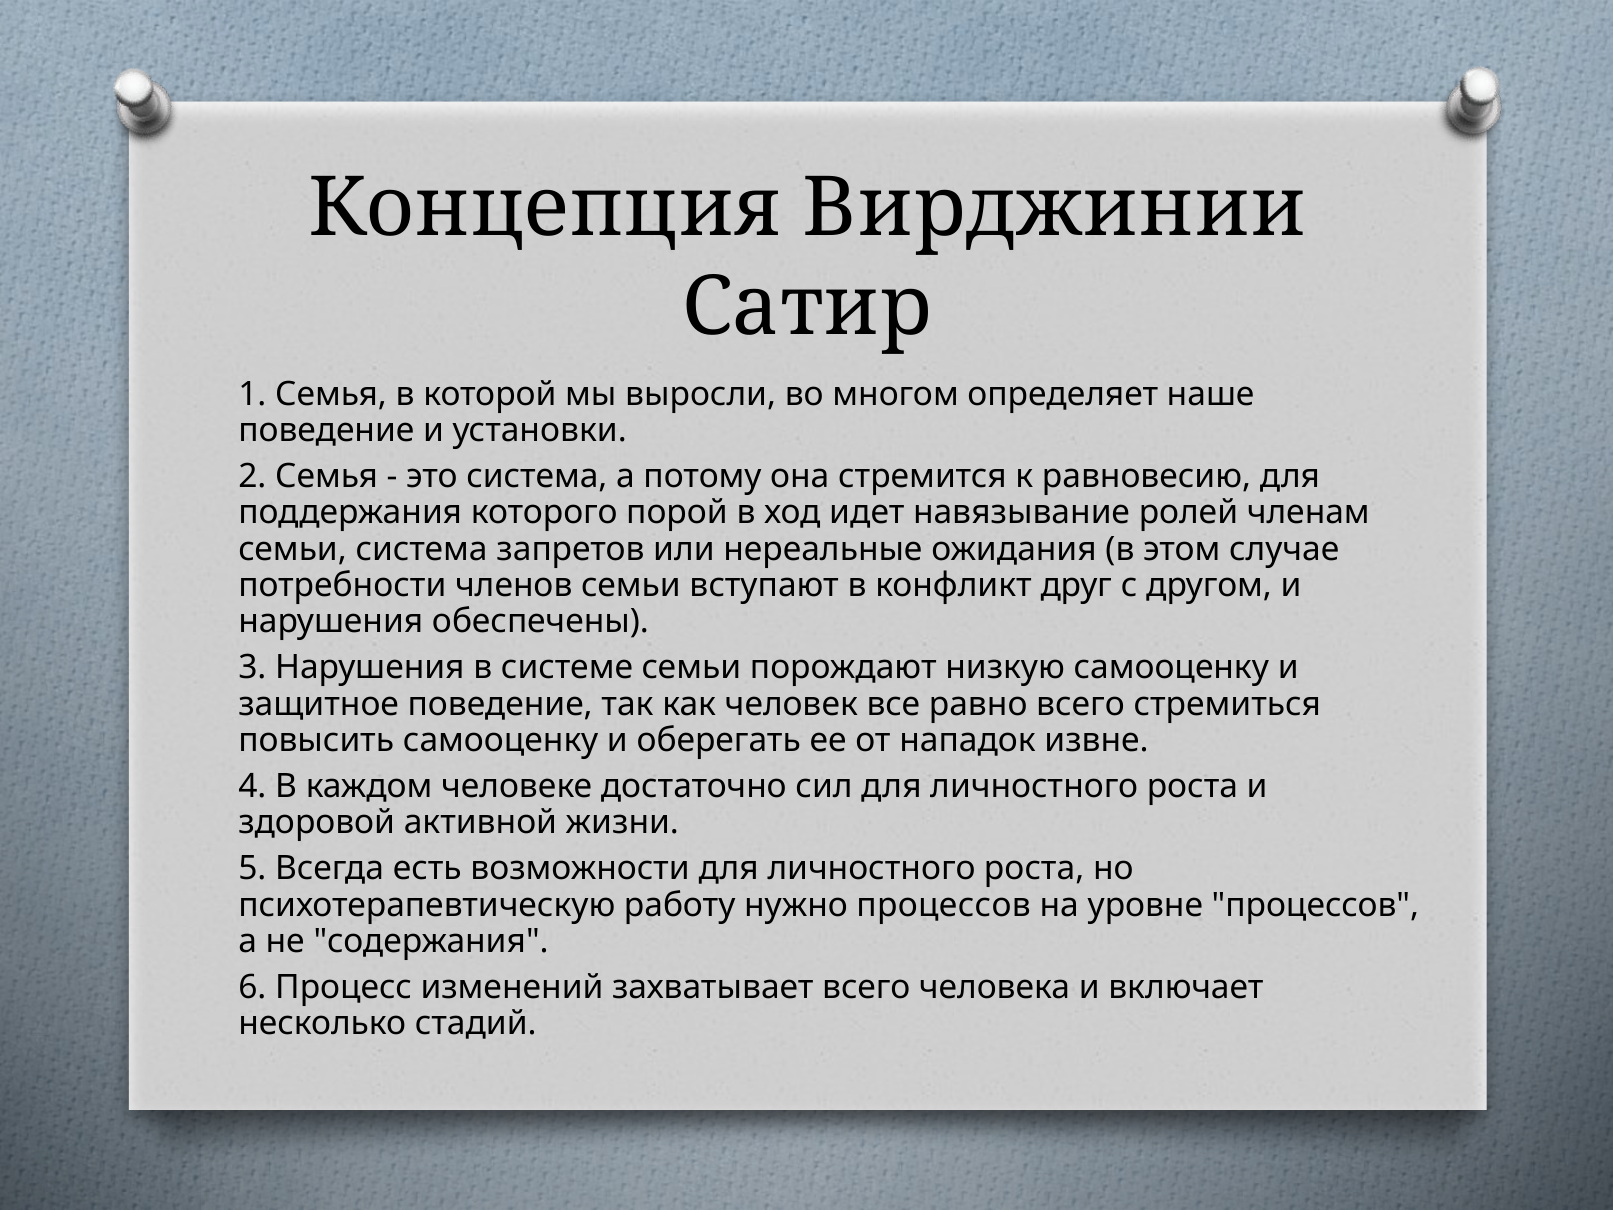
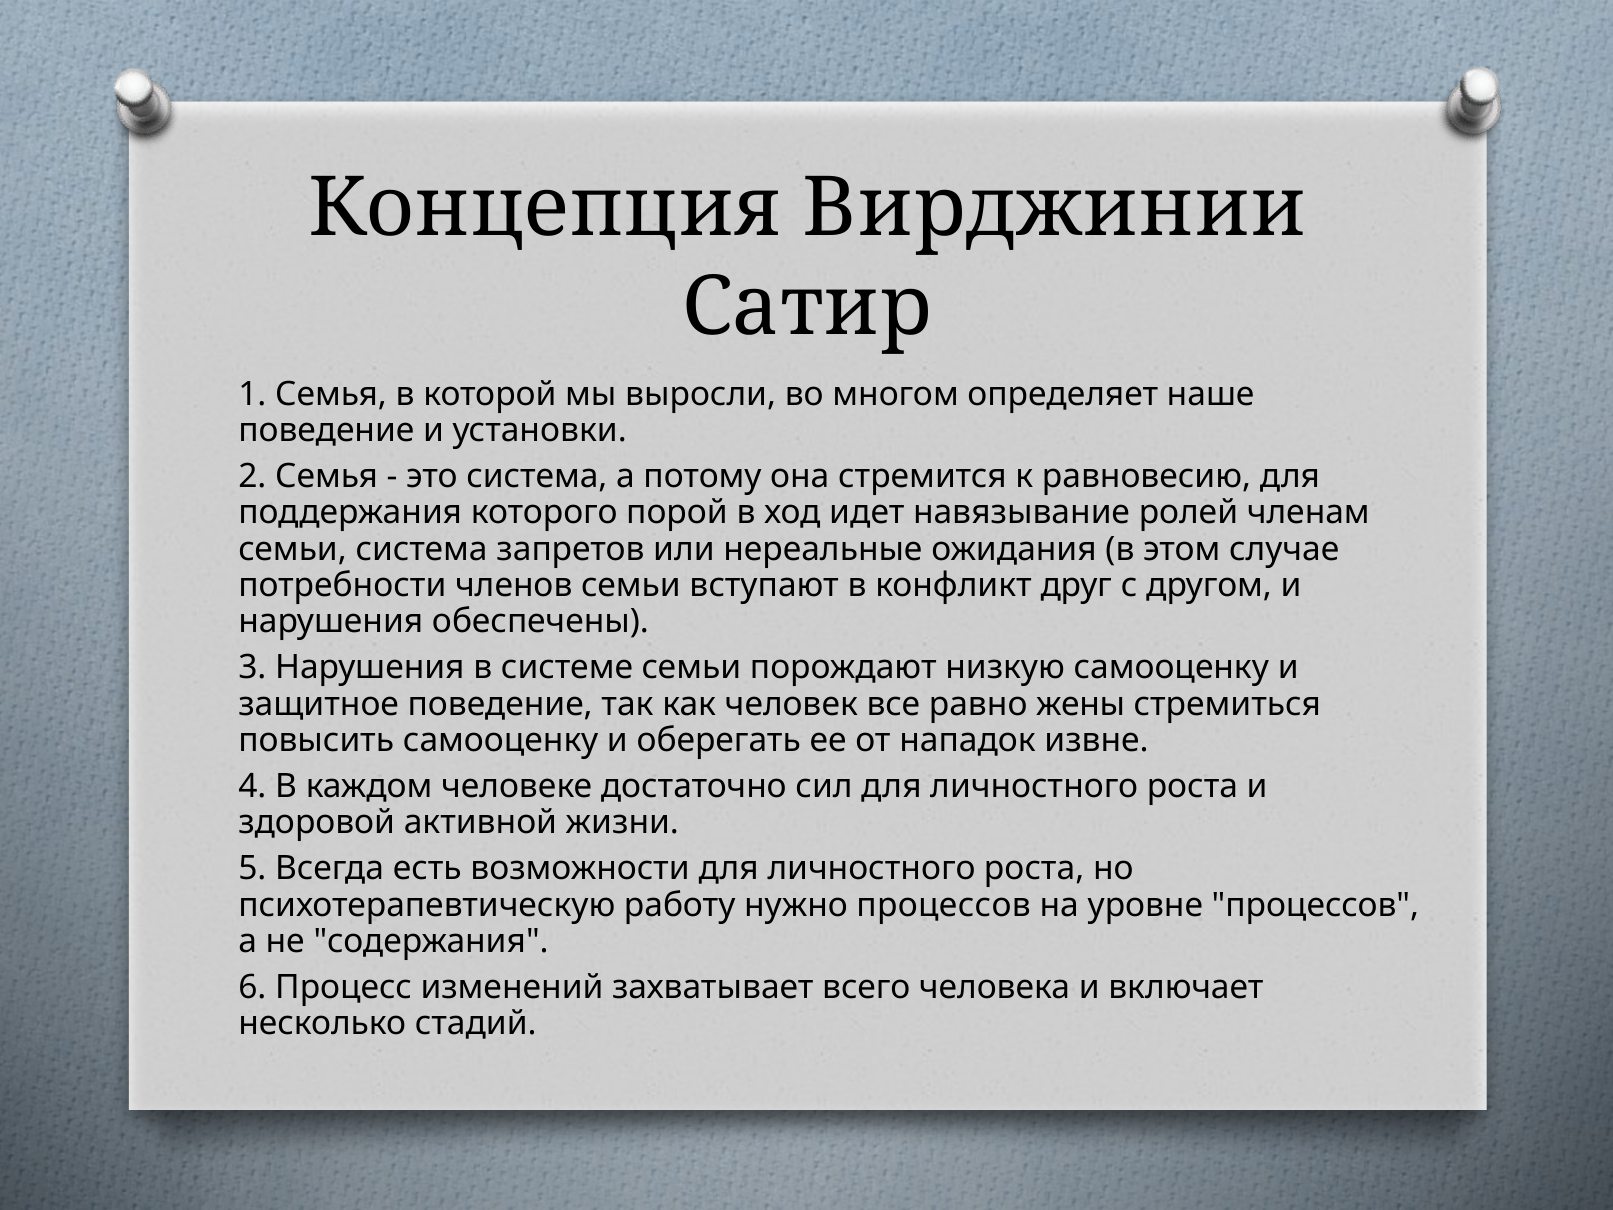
равно всего: всего -> жены
